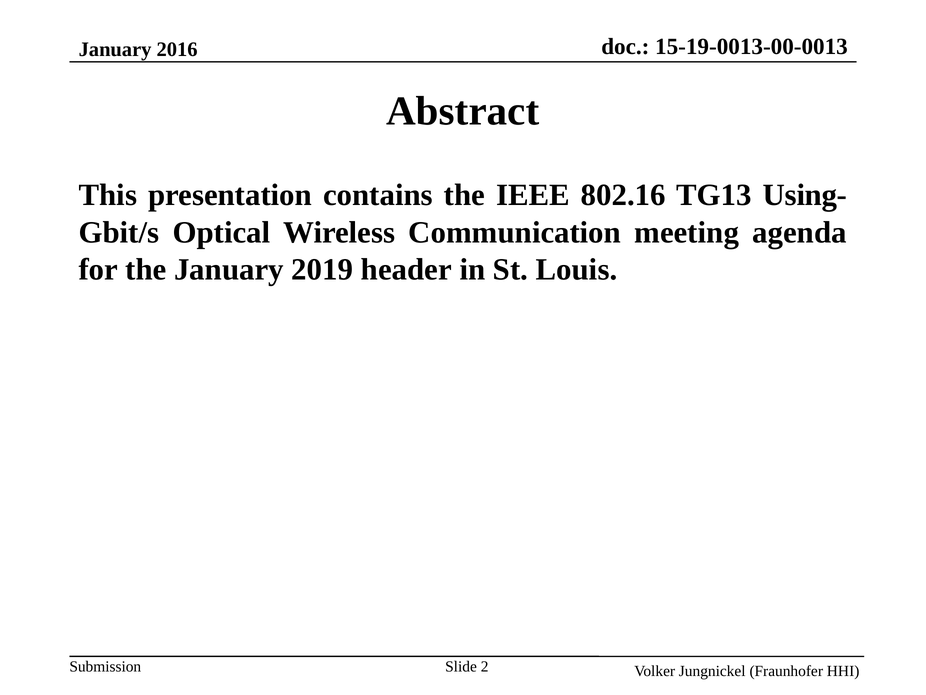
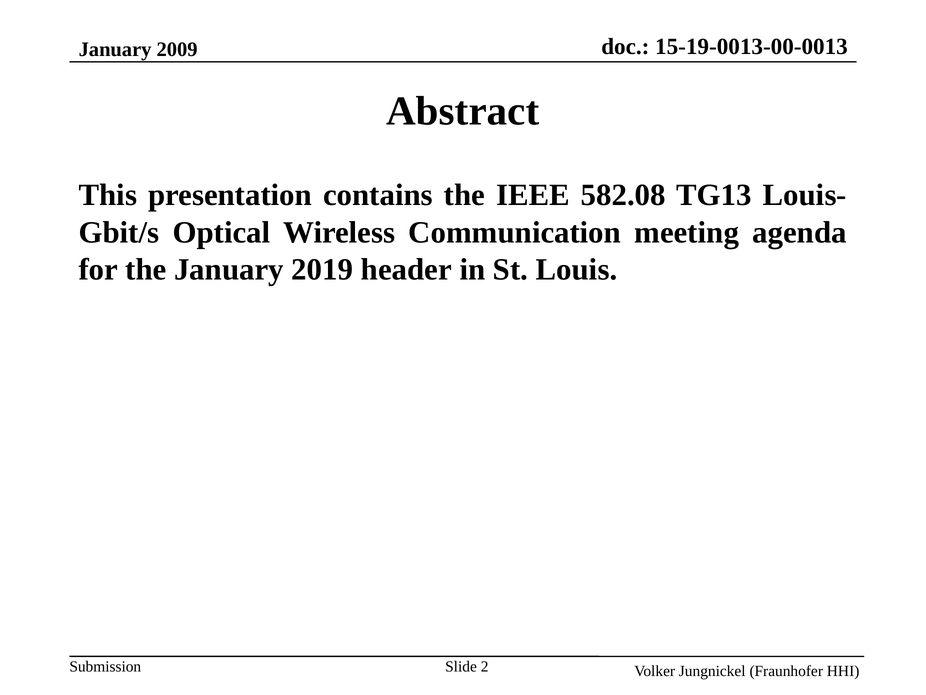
2016: 2016 -> 2009
802.16: 802.16 -> 582.08
Using-: Using- -> Louis-
